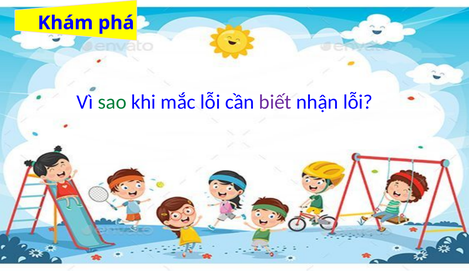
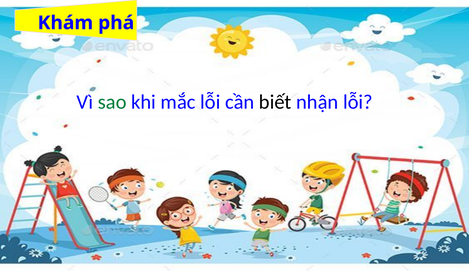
biết colour: purple -> black
